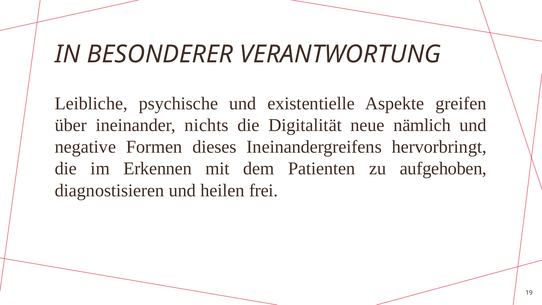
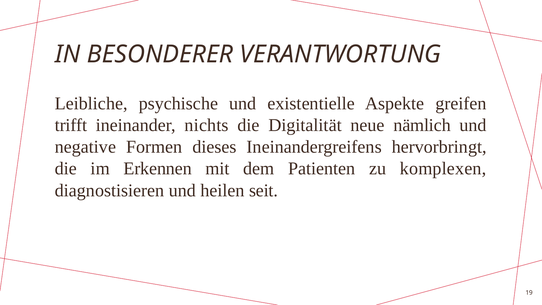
über: über -> trifft
aufgehoben: aufgehoben -> komplexen
frei: frei -> seit
